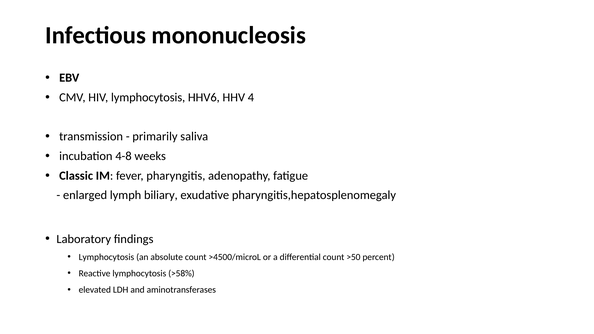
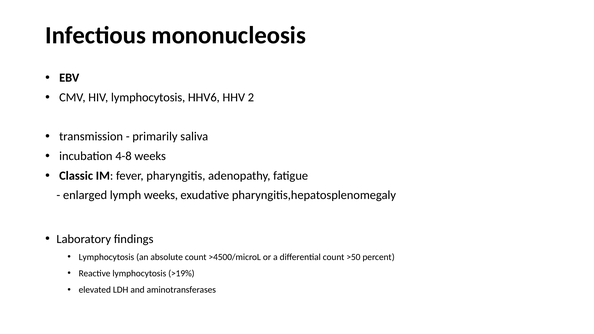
4: 4 -> 2
lymph biliary: biliary -> weeks
>58%: >58% -> >19%
